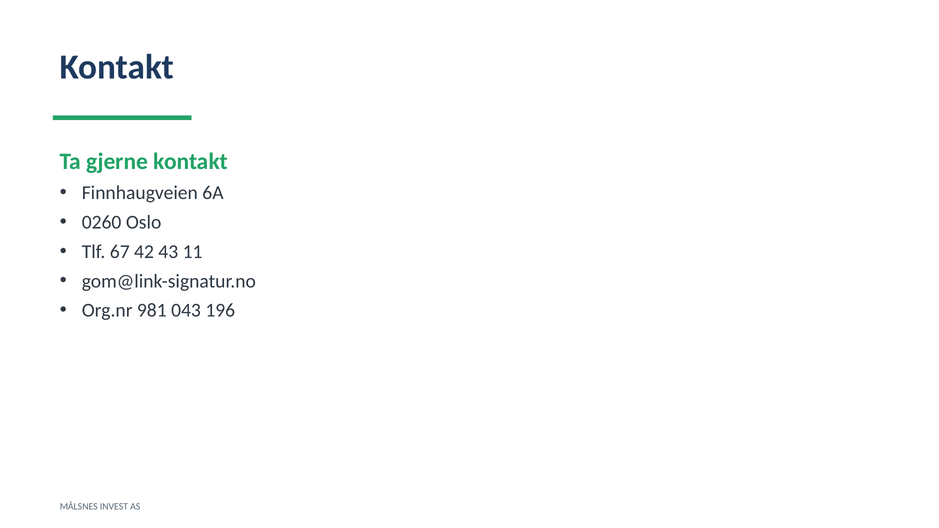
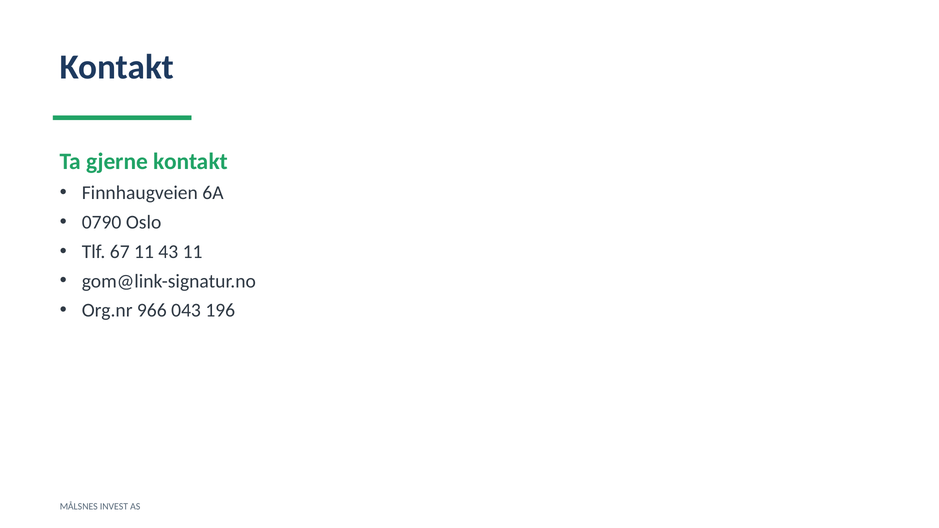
0260: 0260 -> 0790
67 42: 42 -> 11
981: 981 -> 966
